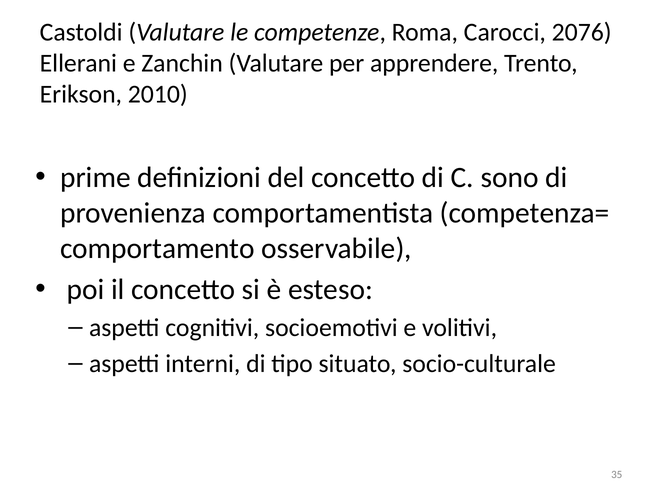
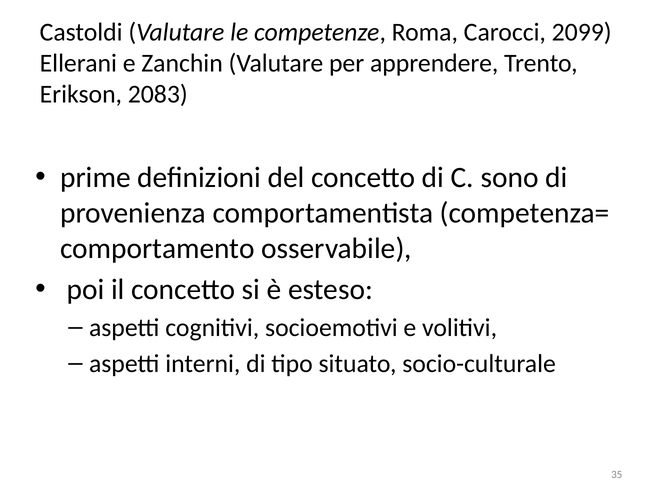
2076: 2076 -> 2099
2010: 2010 -> 2083
